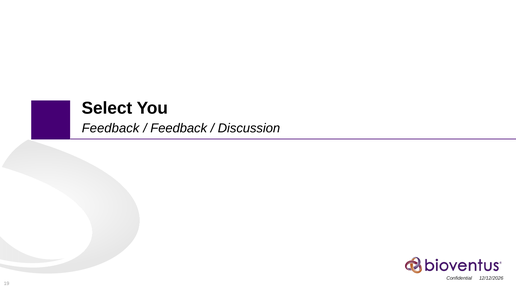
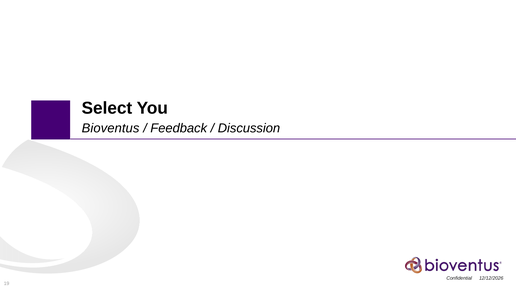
Feedback at (111, 128): Feedback -> Bioventus
